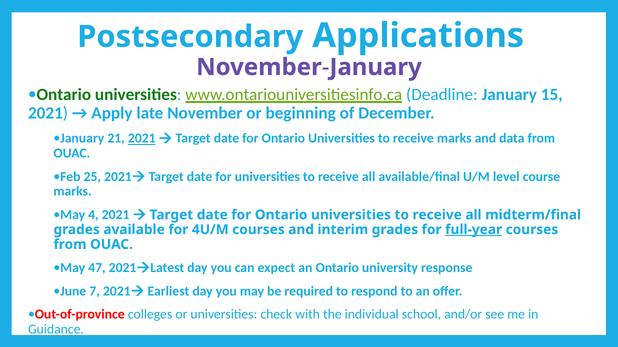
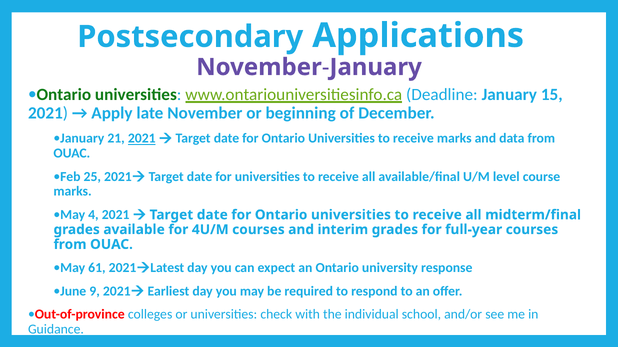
full-year underline: present -> none
47: 47 -> 61
7: 7 -> 9
